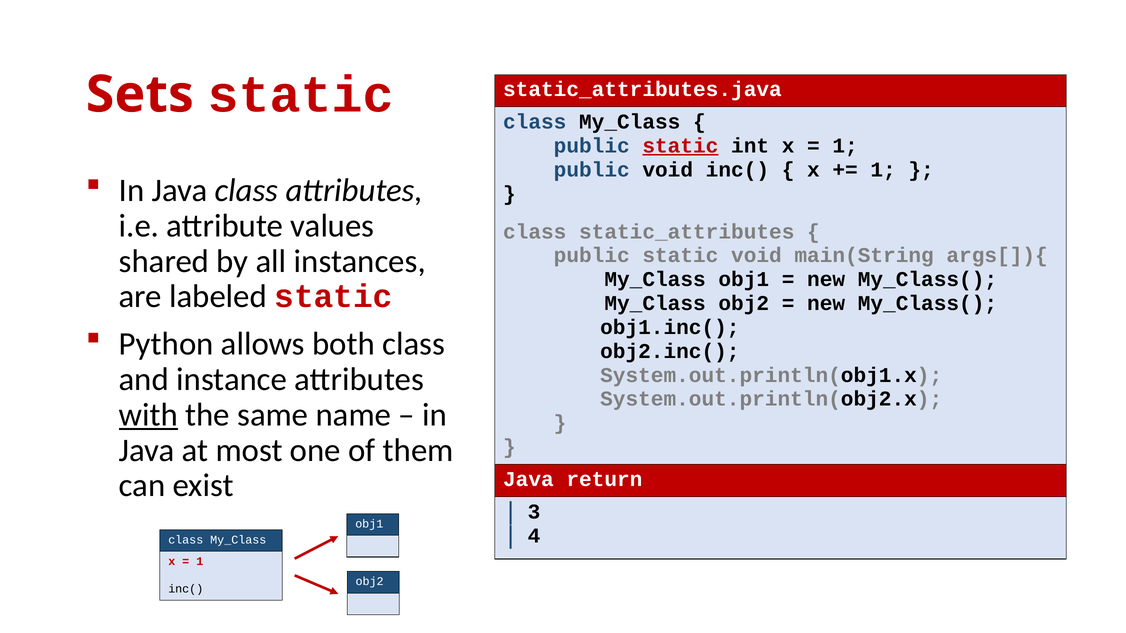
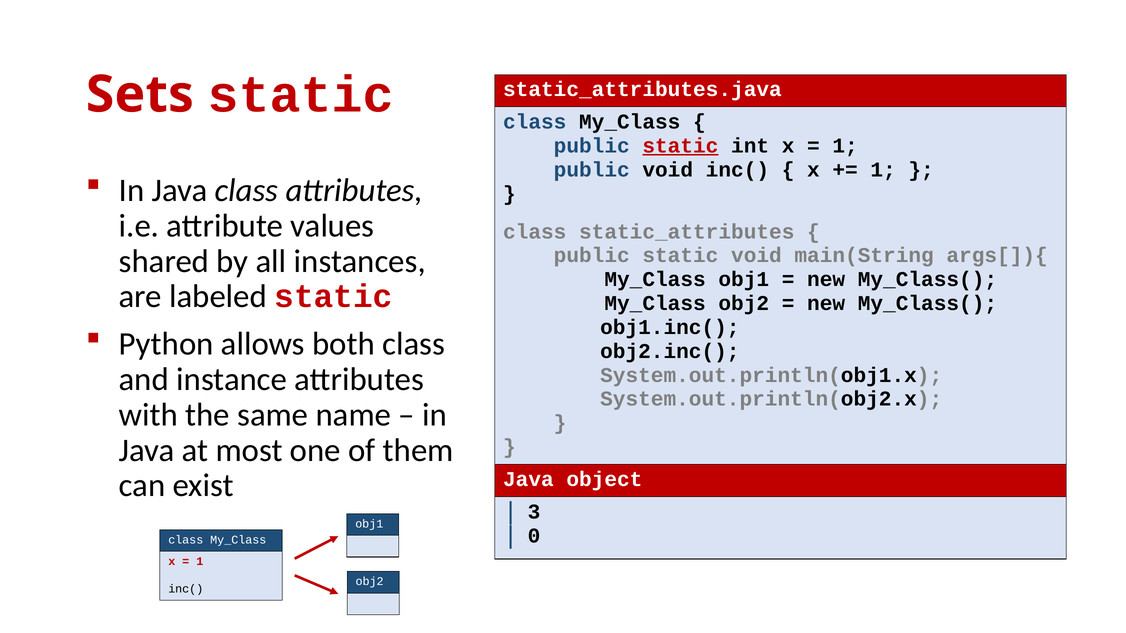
with underline: present -> none
return: return -> object
4: 4 -> 0
